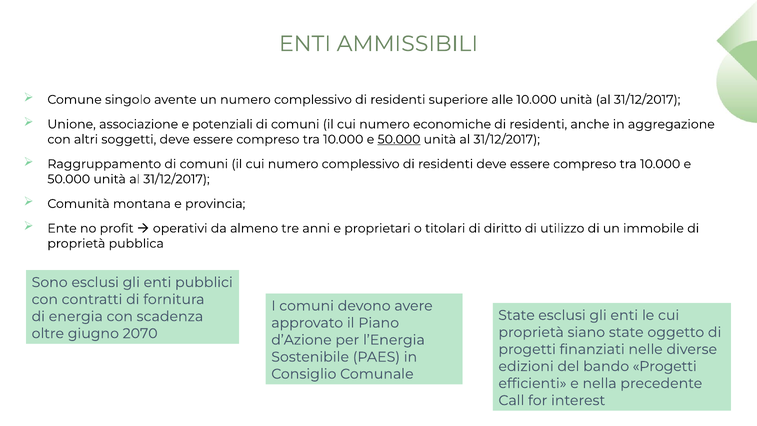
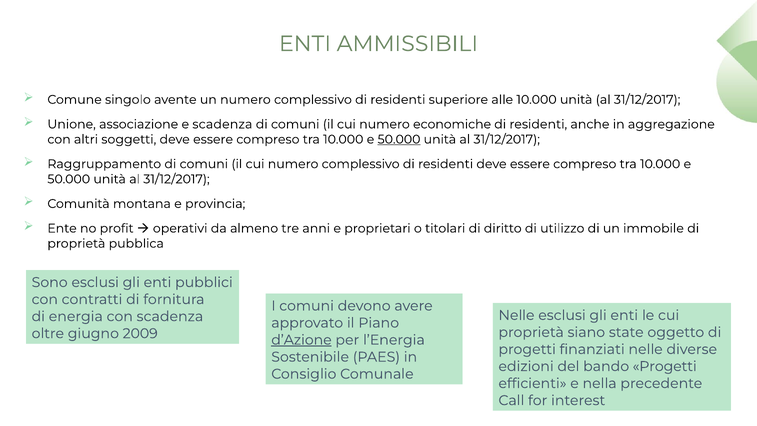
e potenziali: potenziali -> scadenza
State at (517, 315): State -> Nelle
2070: 2070 -> 2009
d’Azione underline: none -> present
